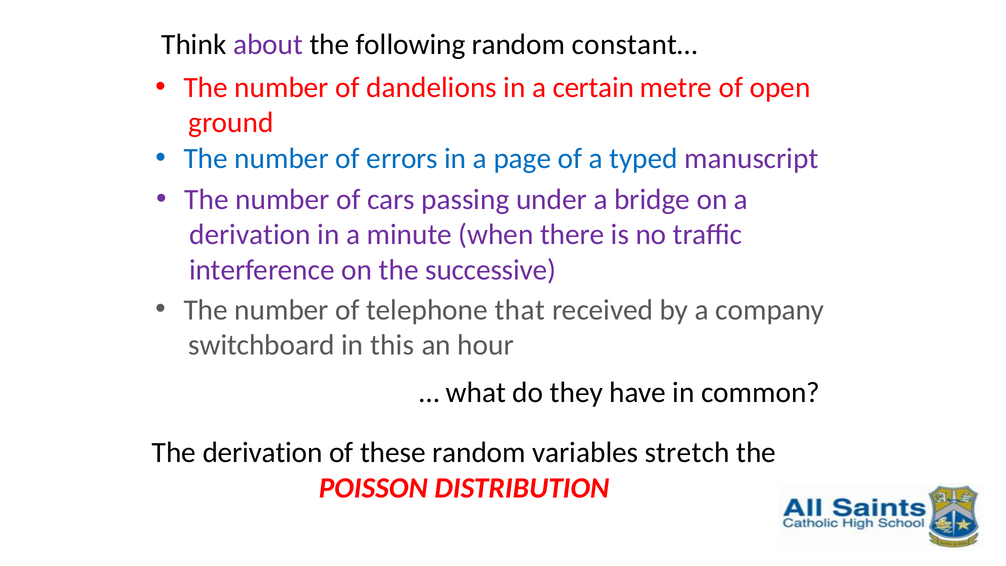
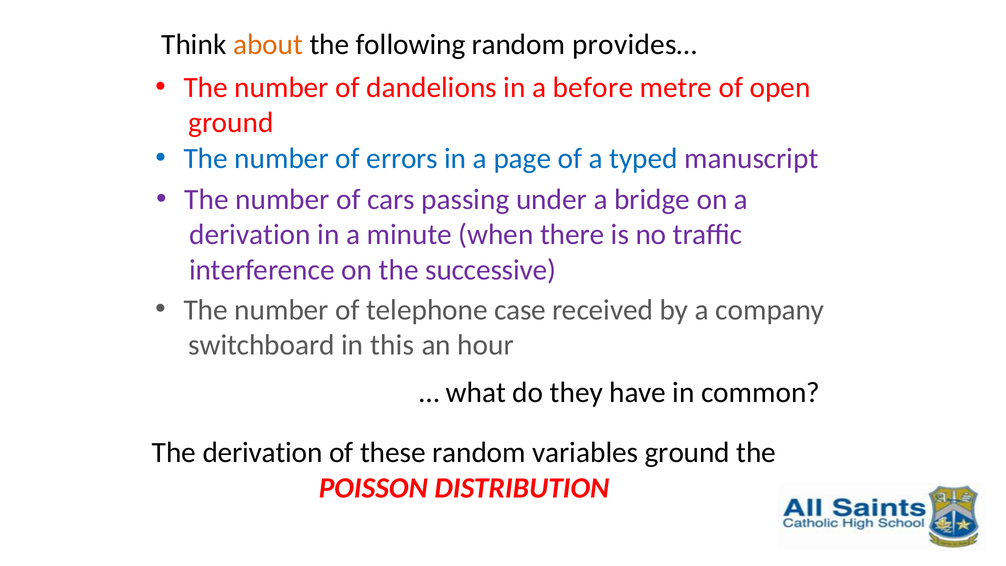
about colour: purple -> orange
constant…: constant… -> provides…
certain: certain -> before
that: that -> case
variables stretch: stretch -> ground
